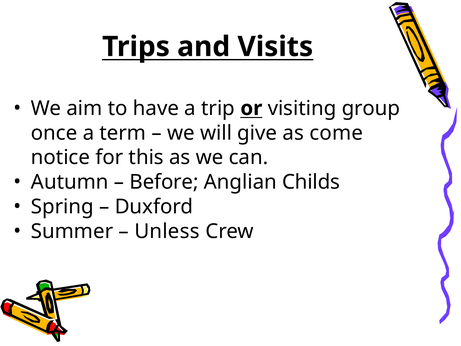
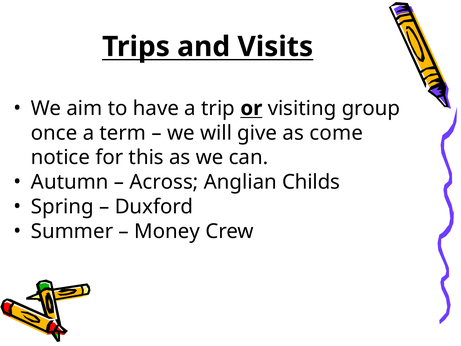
Before: Before -> Across
Unless: Unless -> Money
